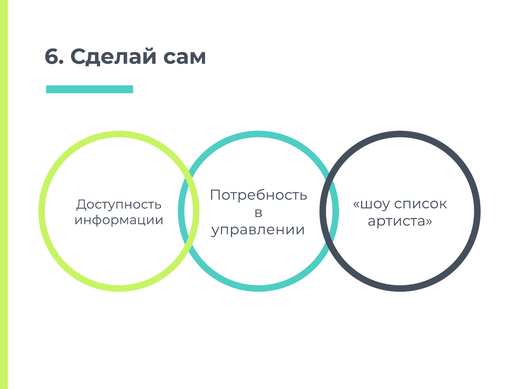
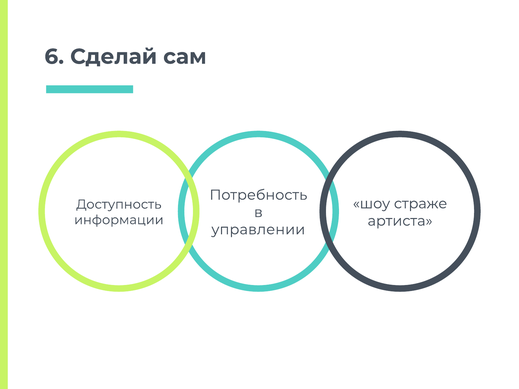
список: список -> страже
